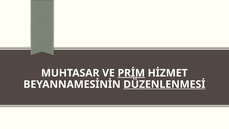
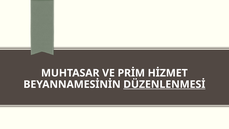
PRİM underline: present -> none
